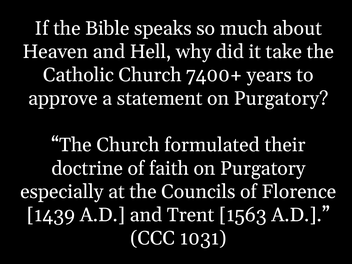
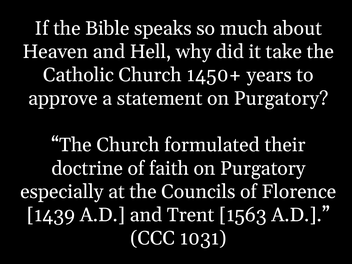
7400+: 7400+ -> 1450+
